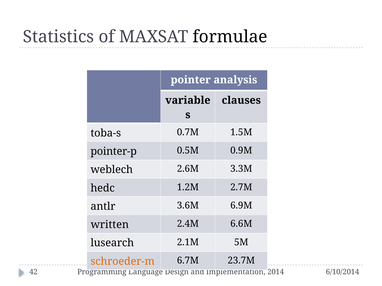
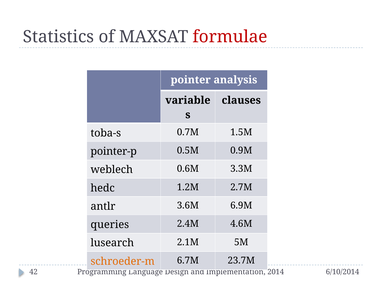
formulae colour: black -> red
2.6M: 2.6M -> 0.6M
written: written -> queries
6.6M: 6.6M -> 4.6M
